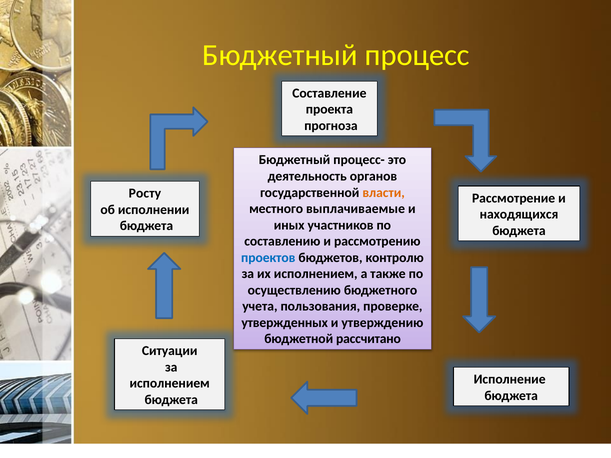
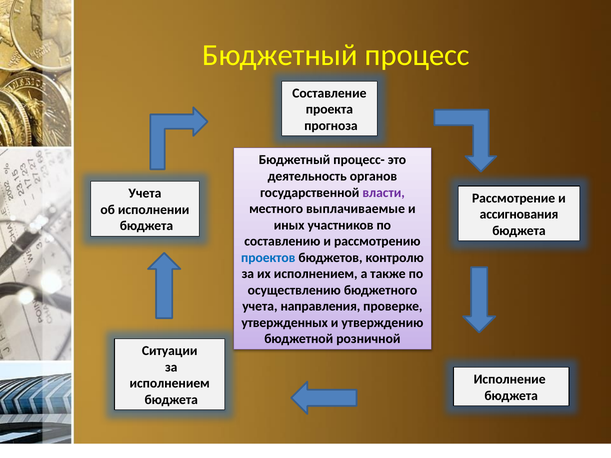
власти colour: orange -> purple
Росту at (145, 193): Росту -> Учета
находящихся: находящихся -> ассигнования
пользования: пользования -> направления
рассчитано: рассчитано -> розничной
